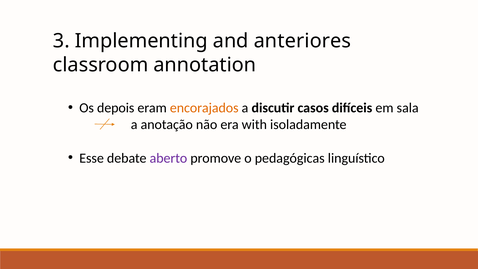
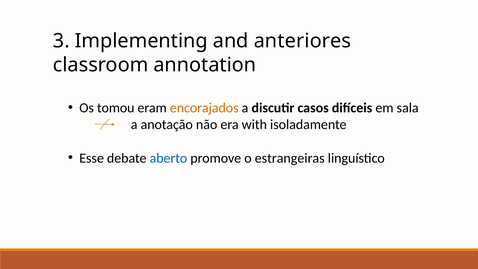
depois: depois -> tomou
aberto colour: purple -> blue
pedagógicas: pedagógicas -> estrangeiras
